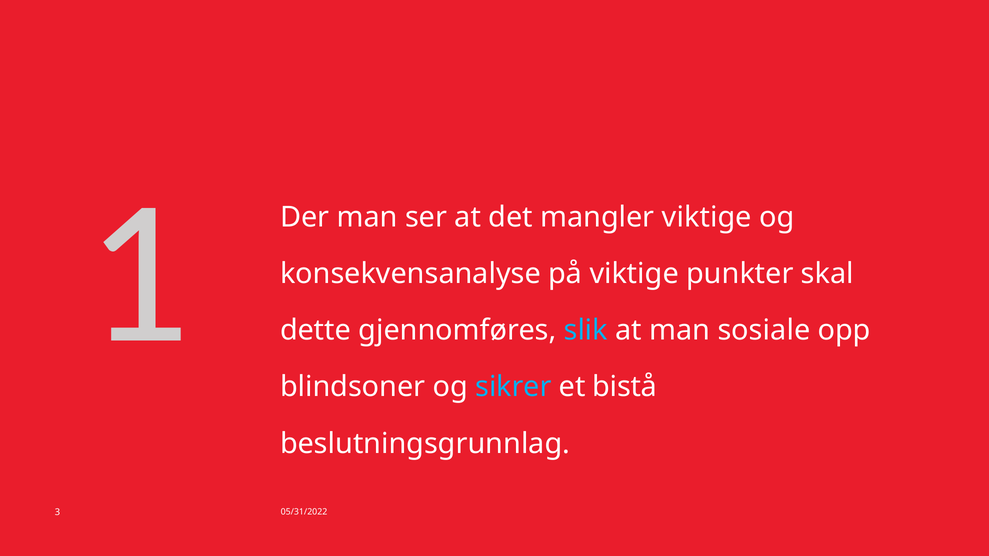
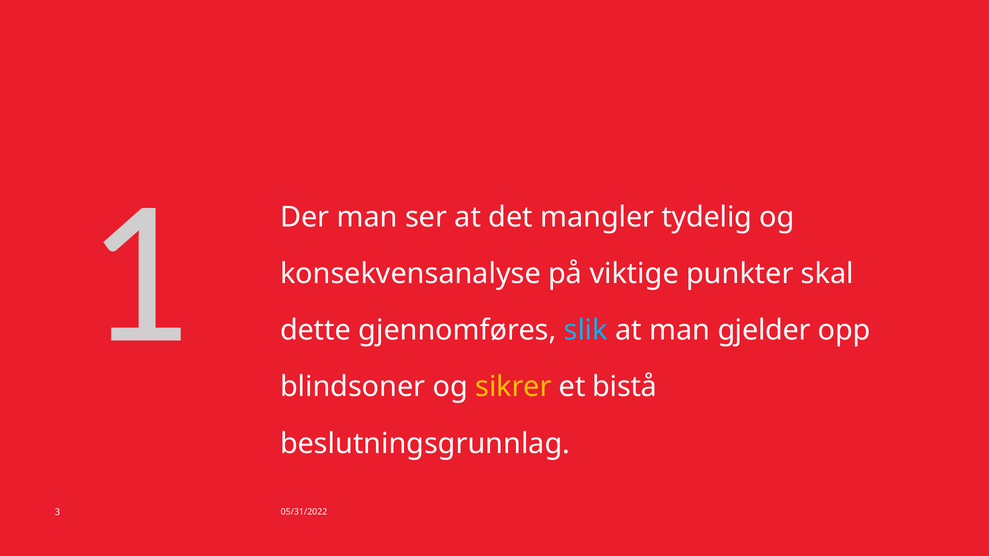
mangler viktige: viktige -> tydelig
sosiale: sosiale -> gjelder
sikrer colour: light blue -> yellow
